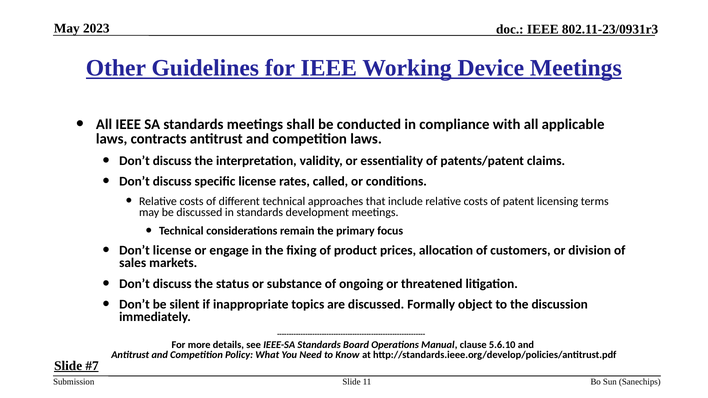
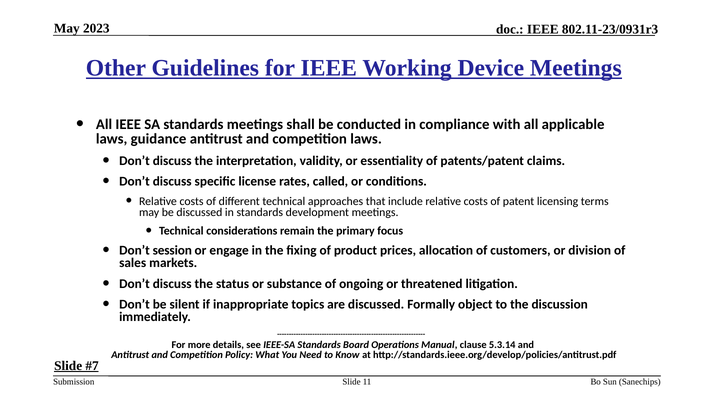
contracts: contracts -> guidance
Don’t license: license -> session
5.6.10: 5.6.10 -> 5.3.14
